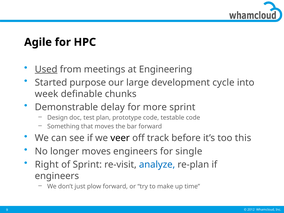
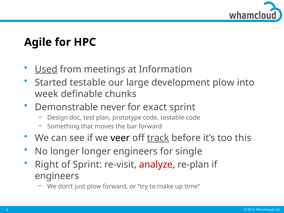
Engineering: Engineering -> Information
Started purpose: purpose -> testable
development cycle: cycle -> plow
delay: delay -> never
more: more -> exact
track underline: none -> present
longer moves: moves -> longer
analyze colour: blue -> red
